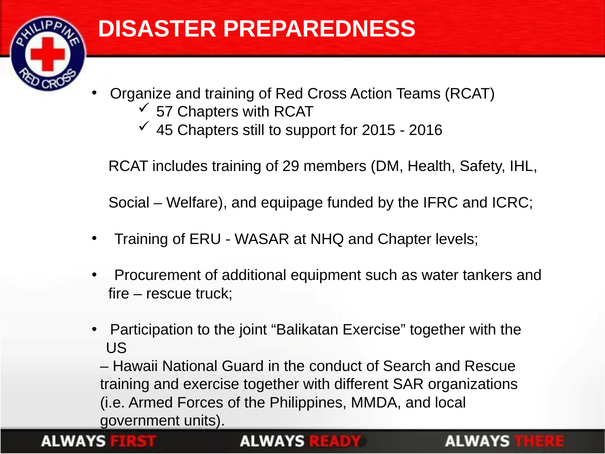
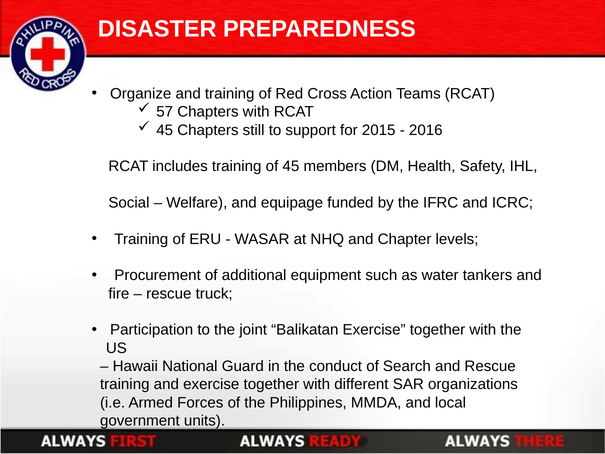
of 29: 29 -> 45
